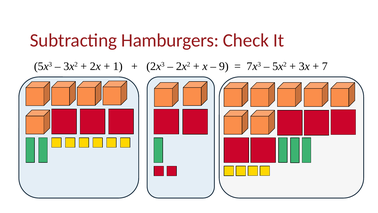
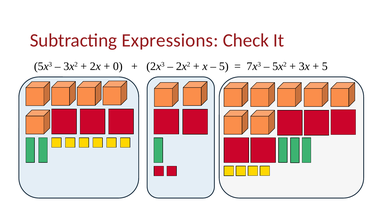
Hamburgers: Hamburgers -> Expressions
1: 1 -> 0
9 at (224, 66): 9 -> 5
7 at (325, 66): 7 -> 5
